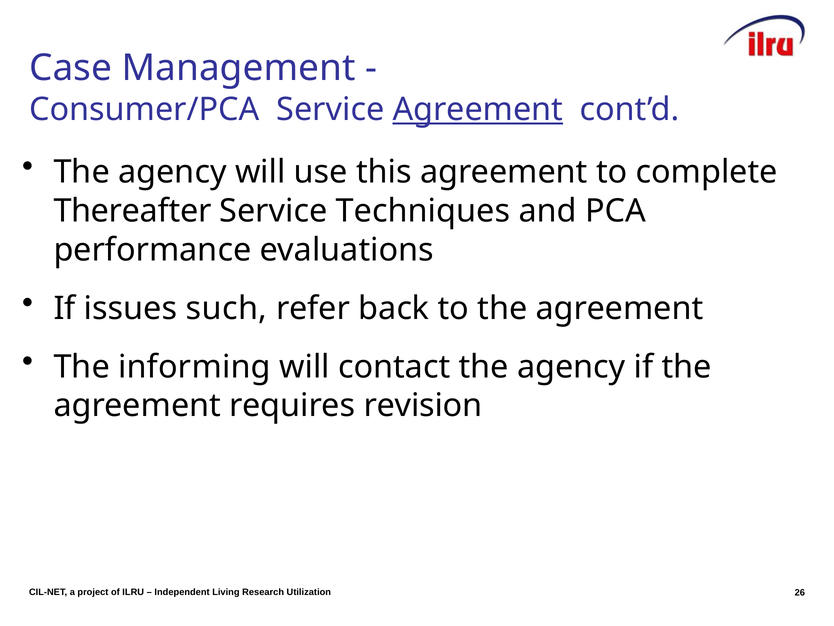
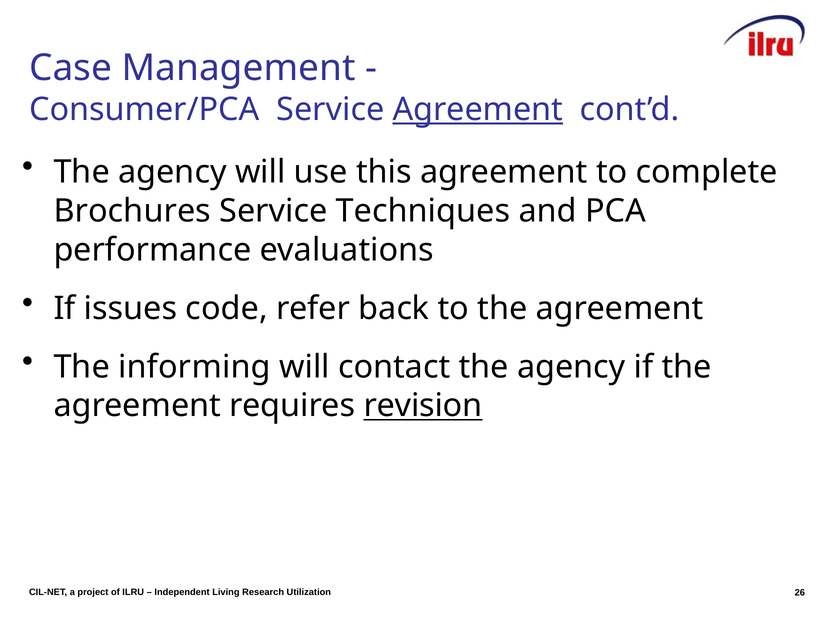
Thereafter: Thereafter -> Brochures
such: such -> code
revision underline: none -> present
